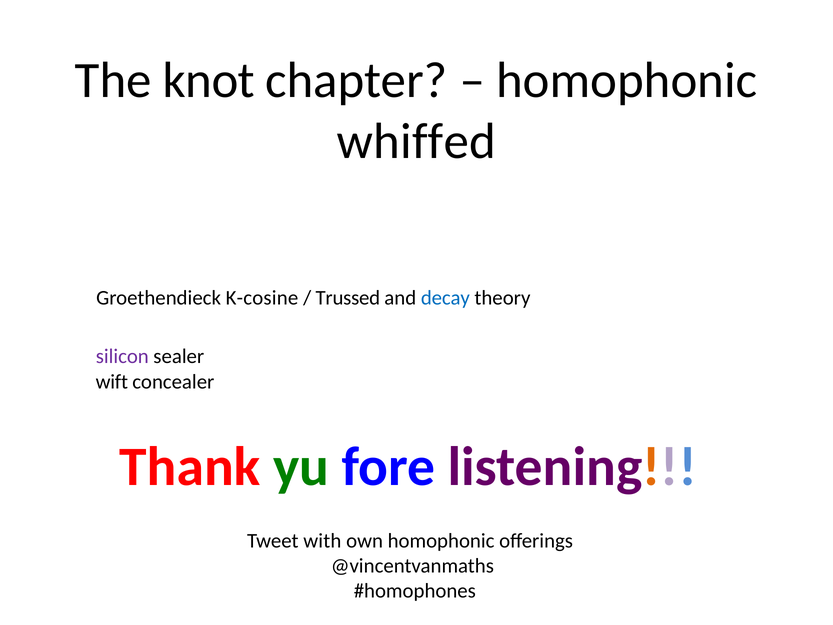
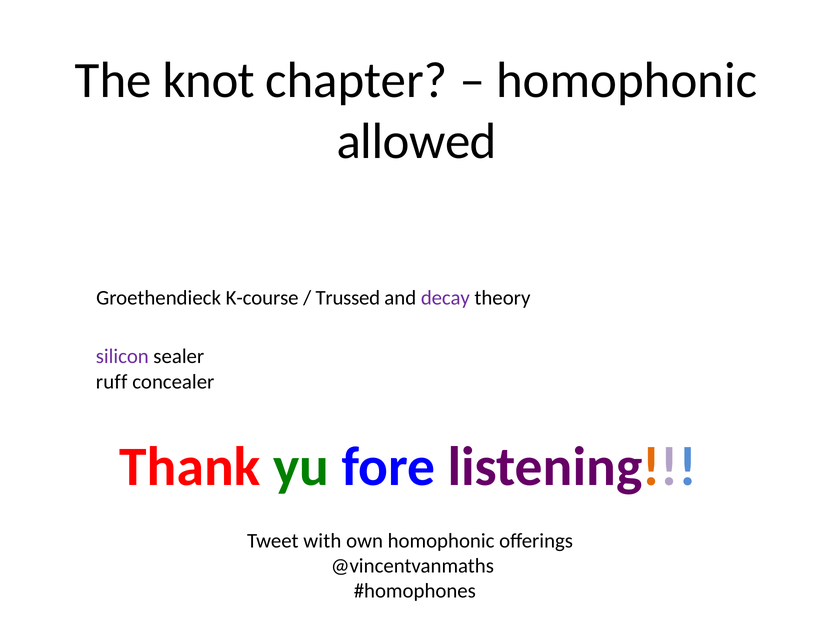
whiffed: whiffed -> allowed
K-cosine: K-cosine -> K-course
decay colour: blue -> purple
wift: wift -> ruff
